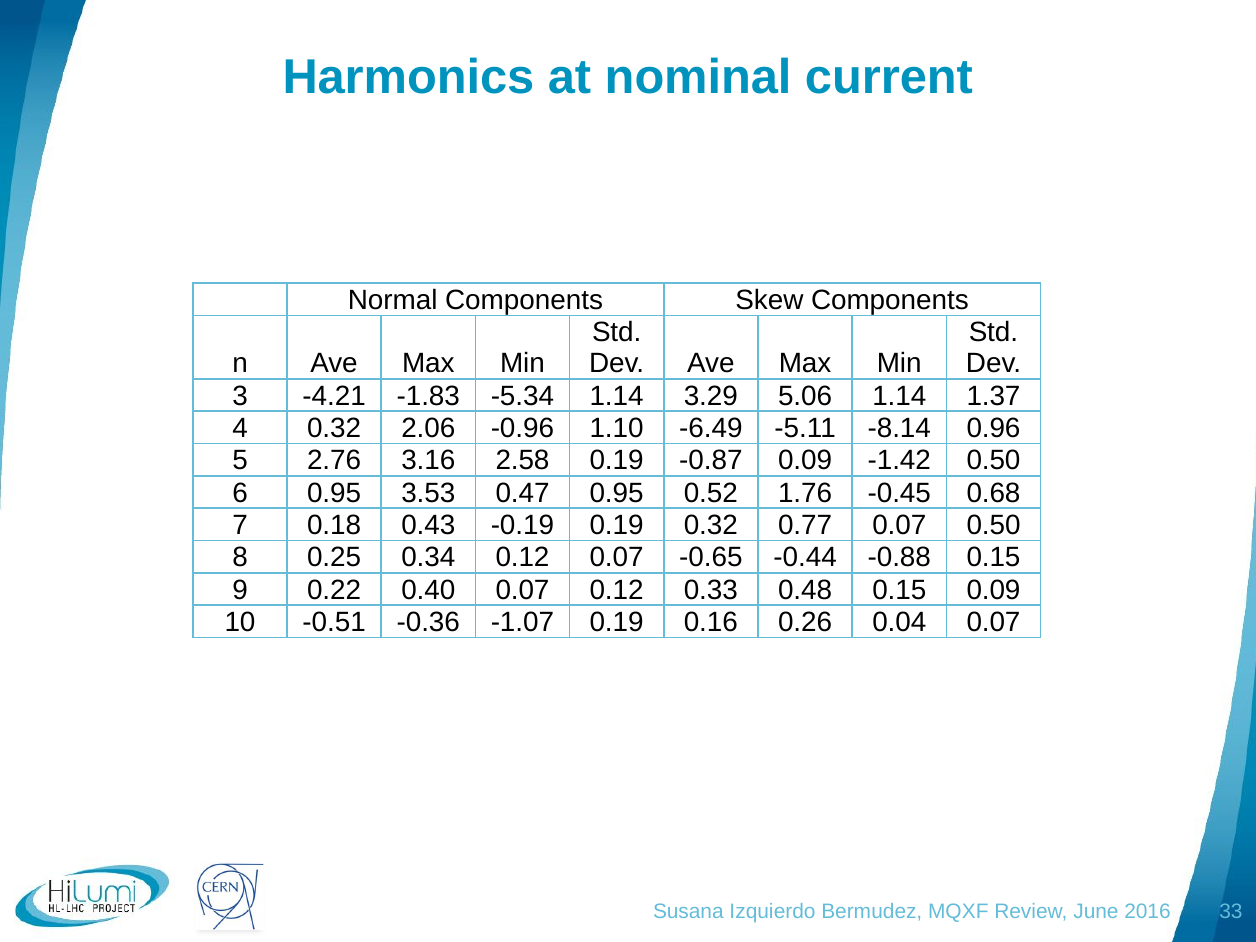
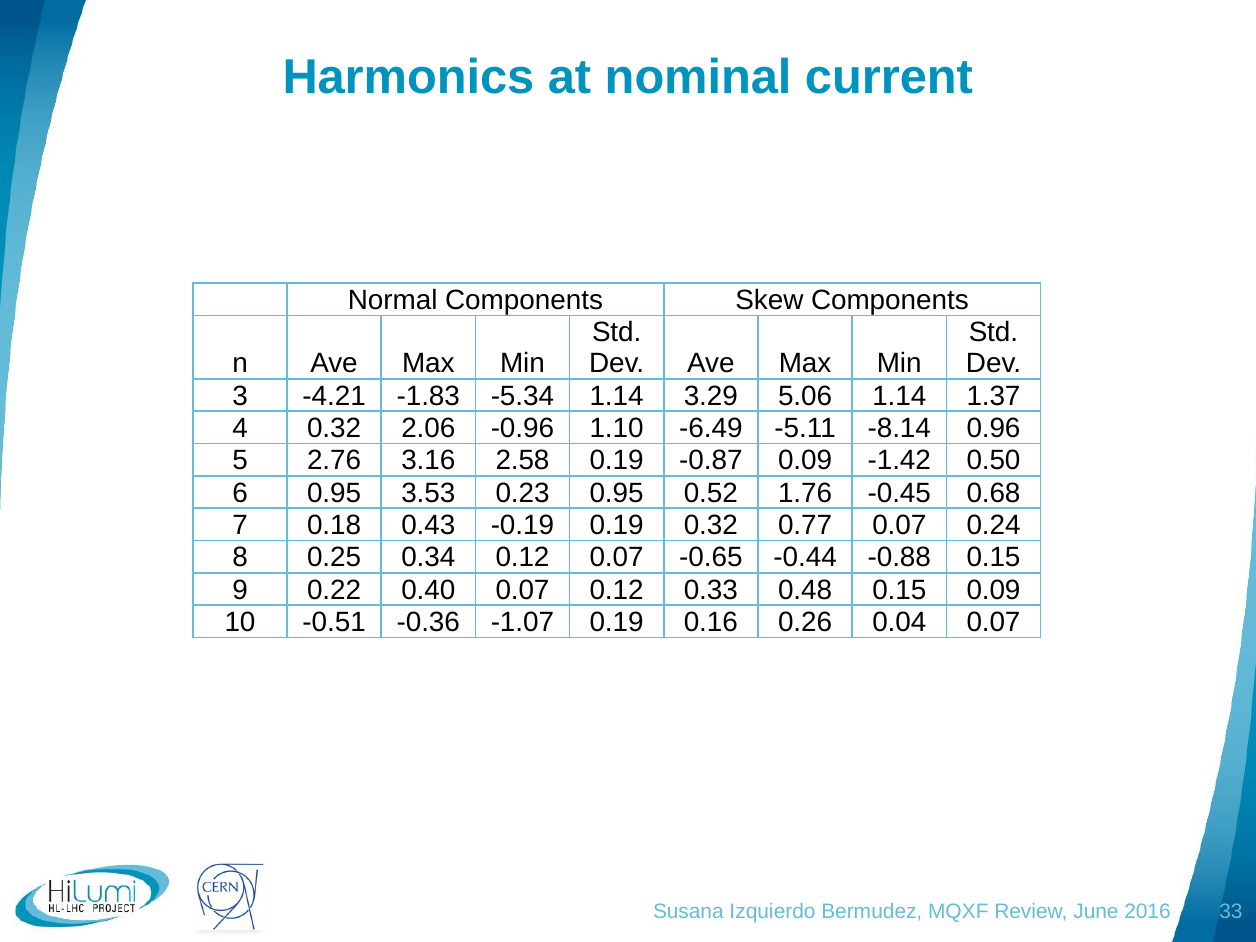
0.47: 0.47 -> 0.23
0.07 0.50: 0.50 -> 0.24
